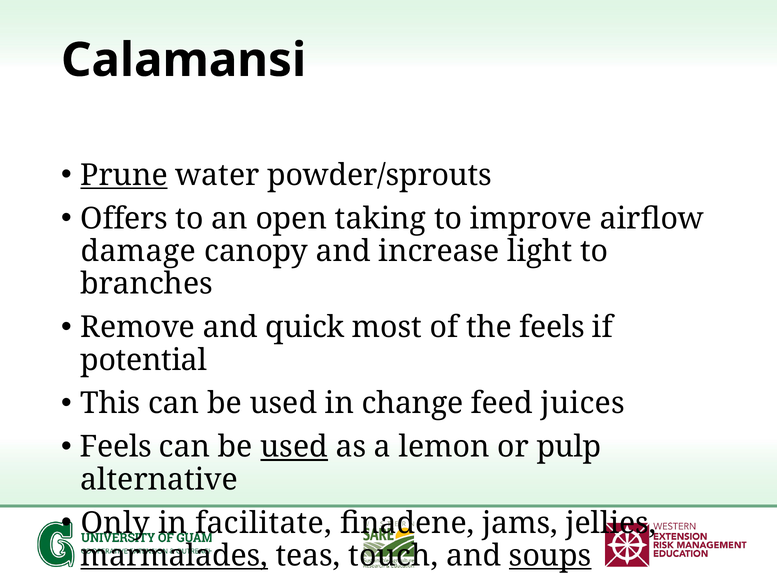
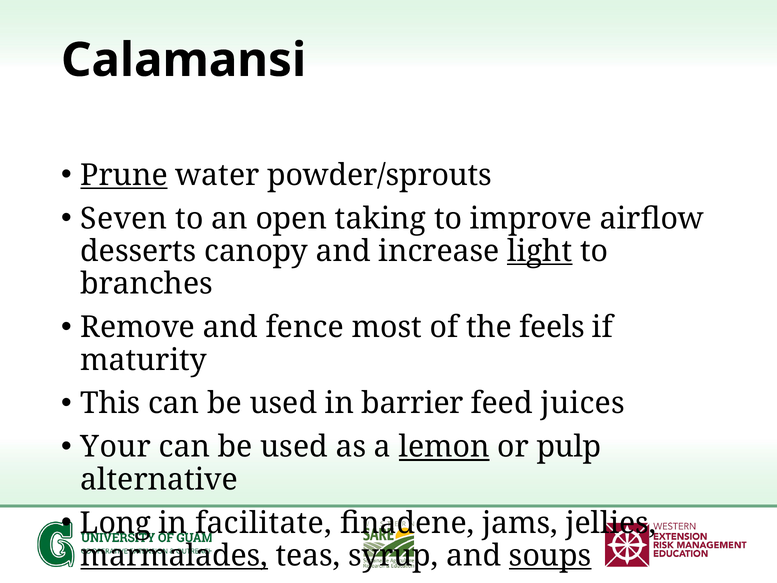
Offers: Offers -> Seven
damage: damage -> desserts
light underline: none -> present
quick: quick -> fence
potential: potential -> maturity
change: change -> barrier
Feels at (116, 447): Feels -> Your
used at (294, 447) underline: present -> none
lemon underline: none -> present
Only: Only -> Long
touch: touch -> syrup
